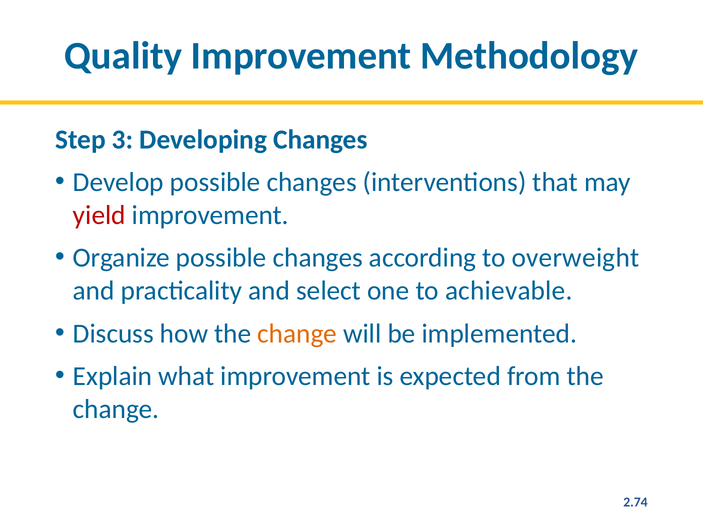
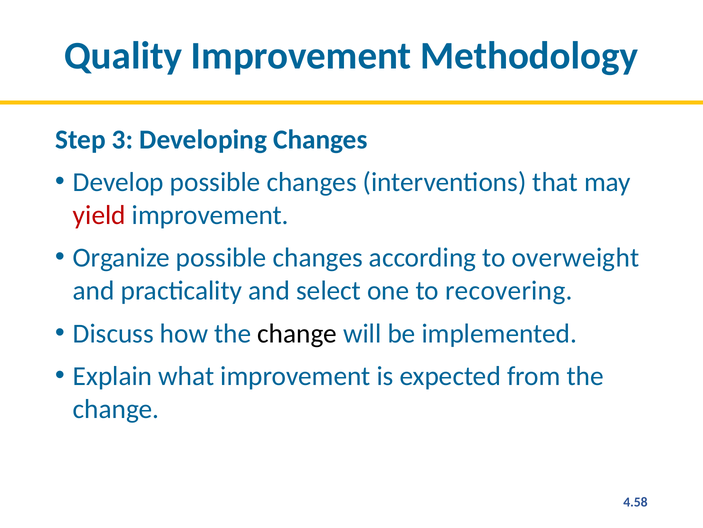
achievable: achievable -> recovering
change at (297, 333) colour: orange -> black
2.74: 2.74 -> 4.58
